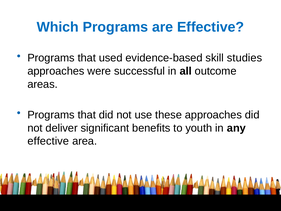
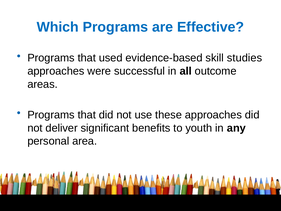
effective at (48, 141): effective -> personal
